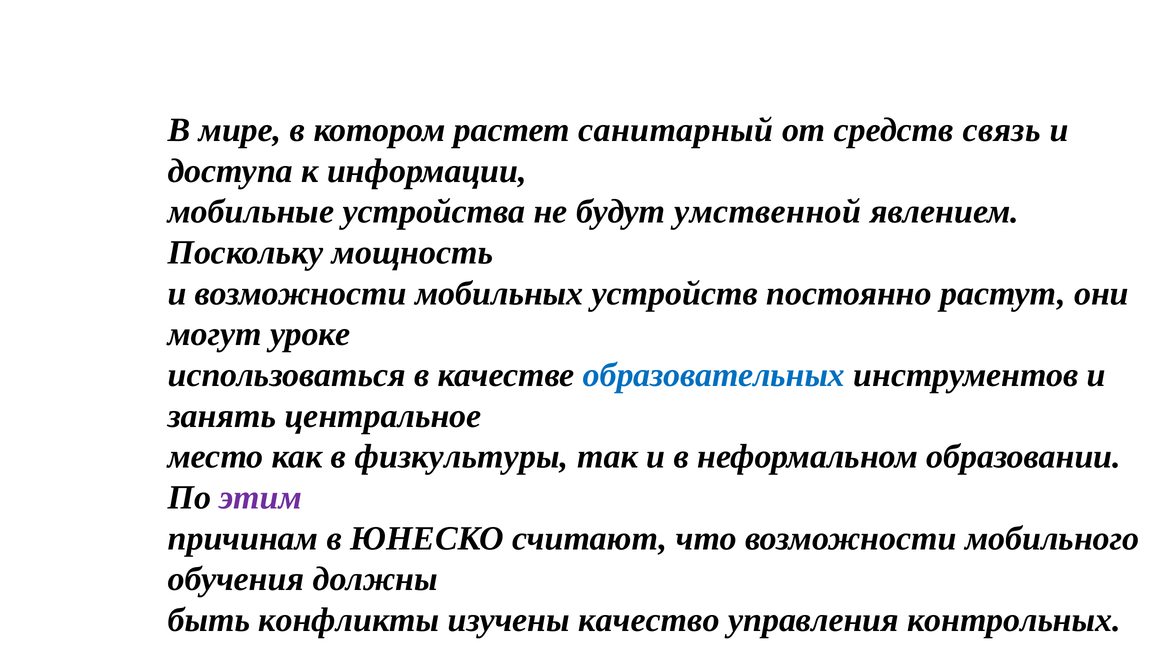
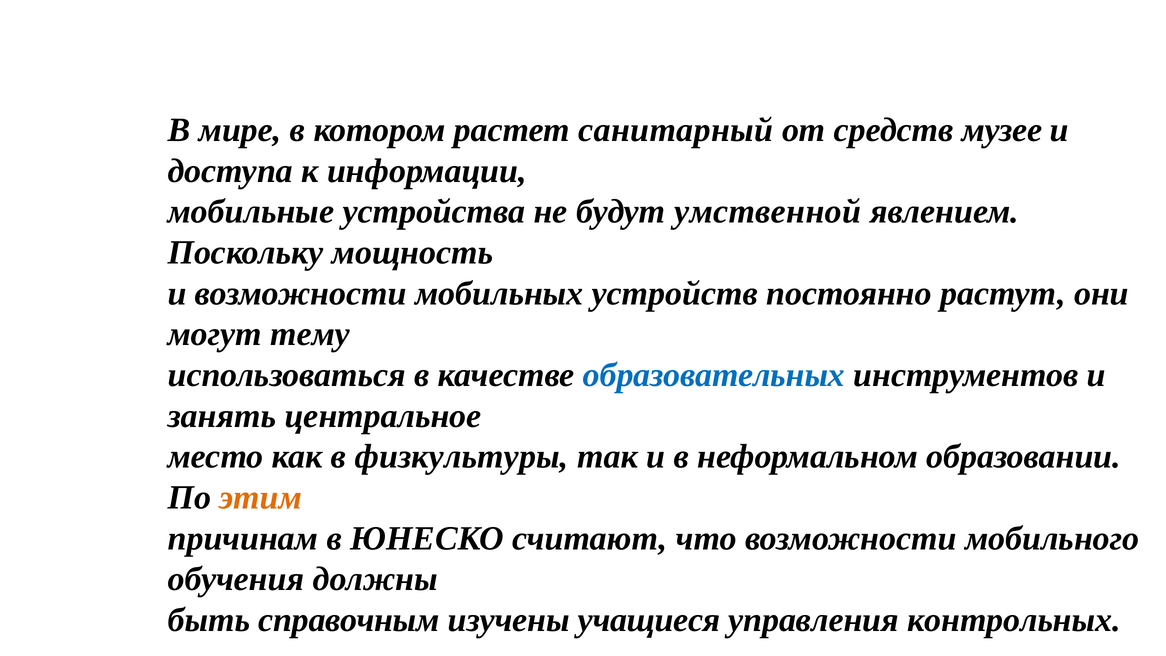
связь: связь -> музее
уроке: уроке -> тему
этим colour: purple -> orange
конфликты: конфликты -> справочным
качество: качество -> учащиеся
